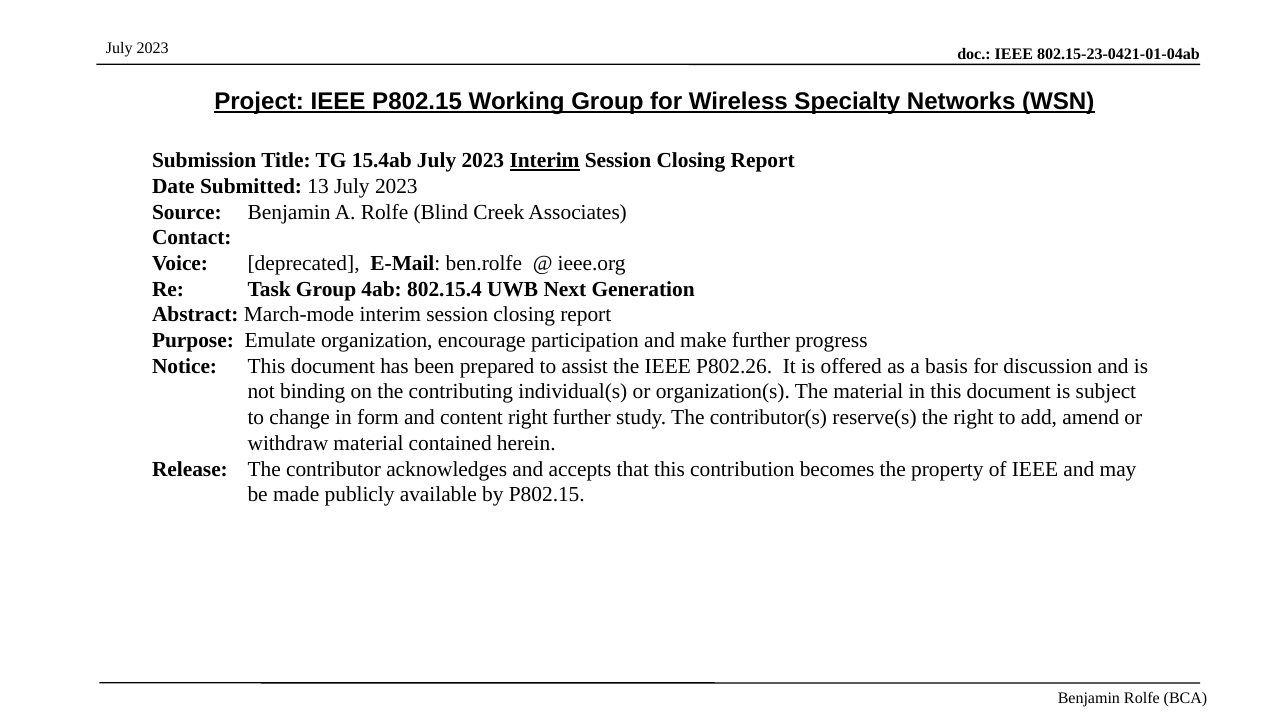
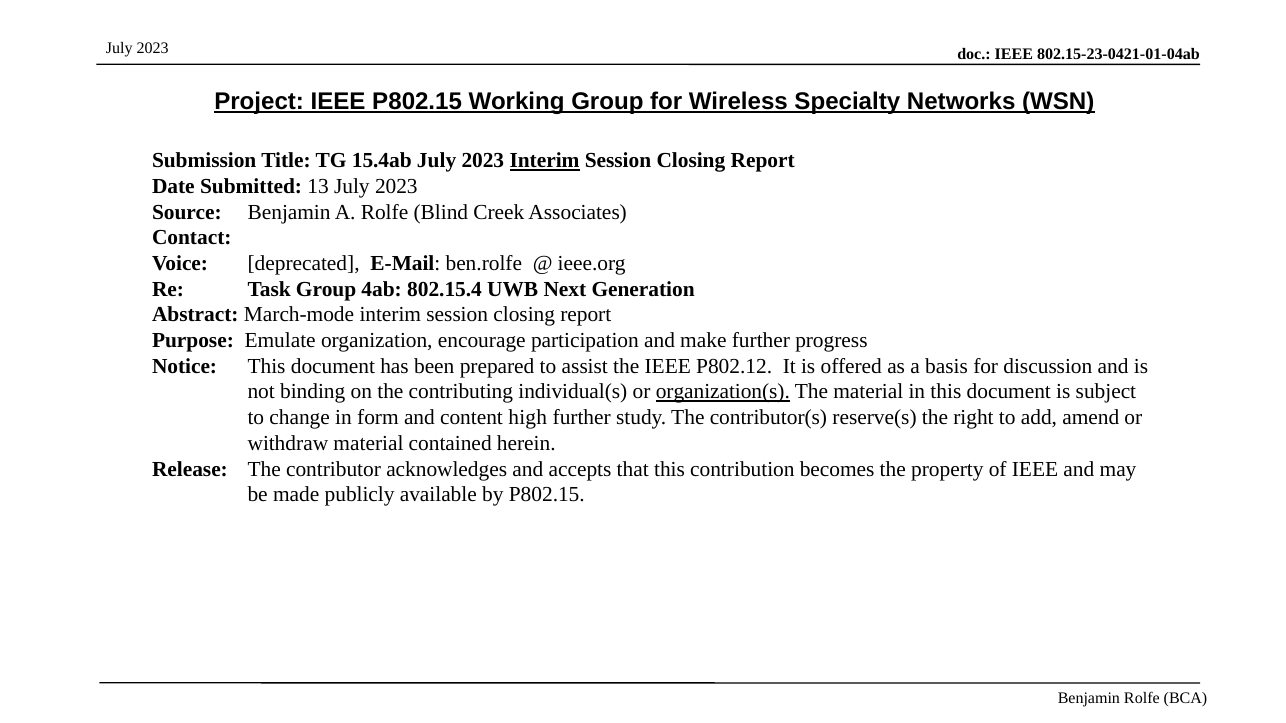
P802.26: P802.26 -> P802.12
organization(s underline: none -> present
content right: right -> high
